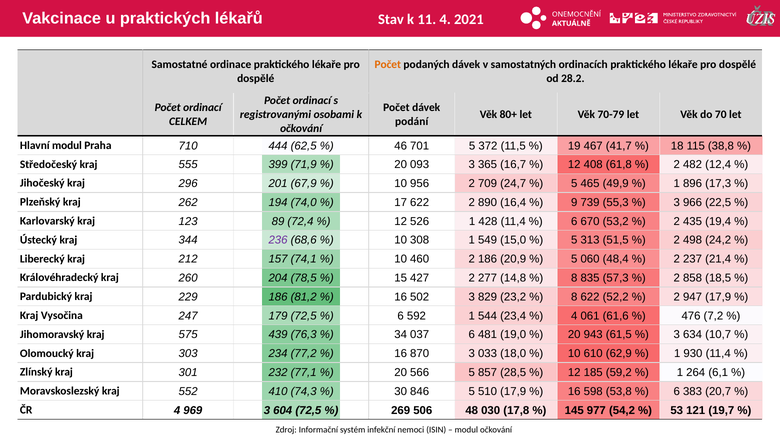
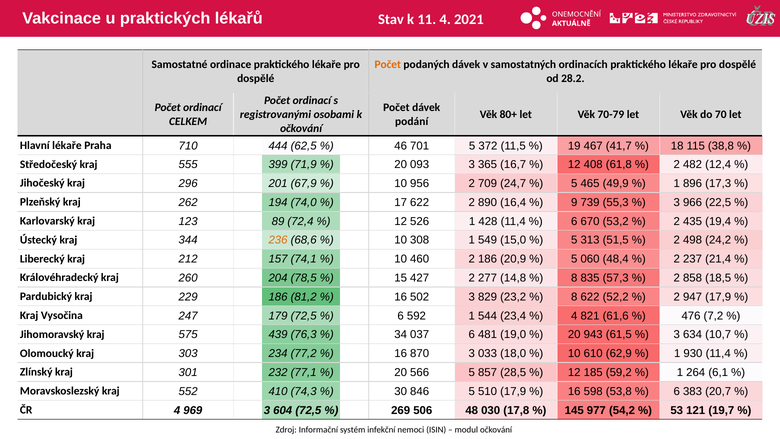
Hlavní modul: modul -> lékaře
236 colour: purple -> orange
061: 061 -> 821
